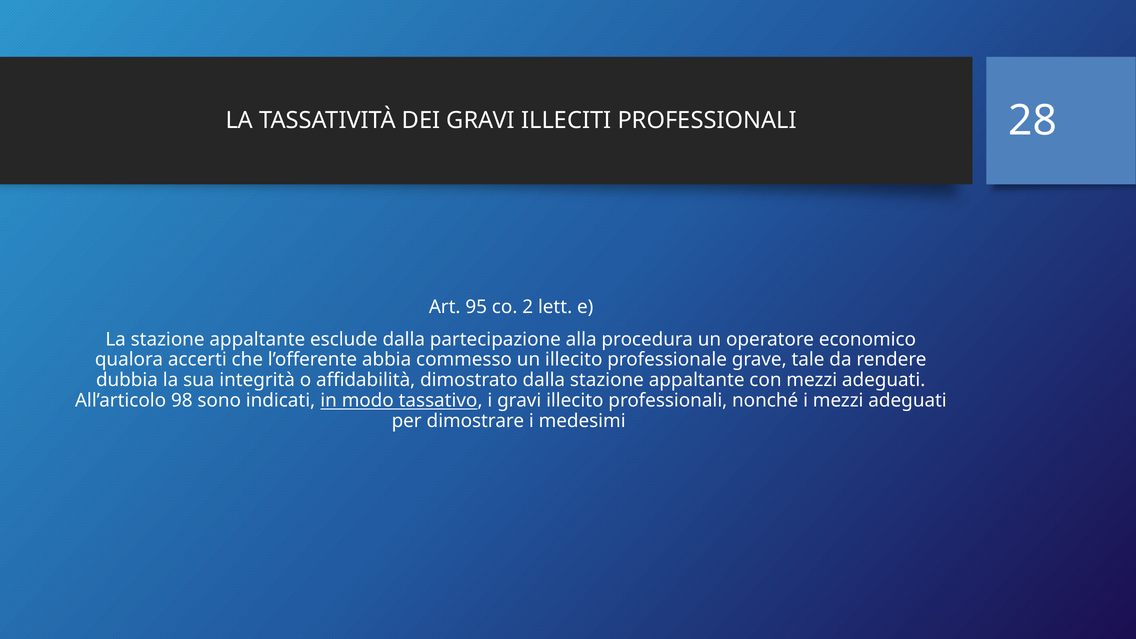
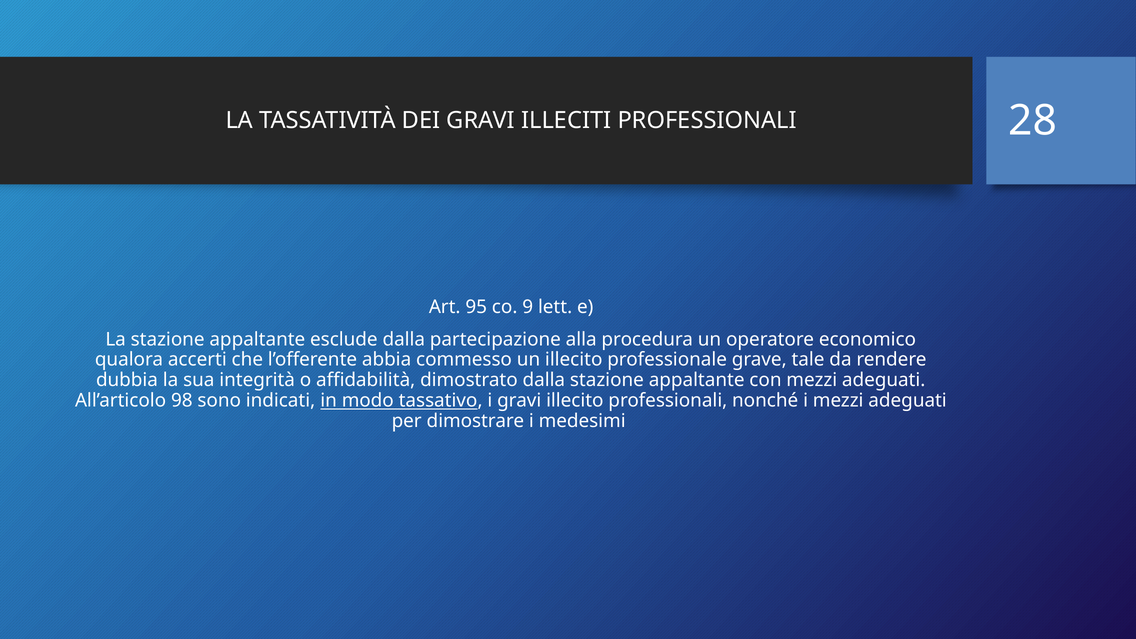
2: 2 -> 9
